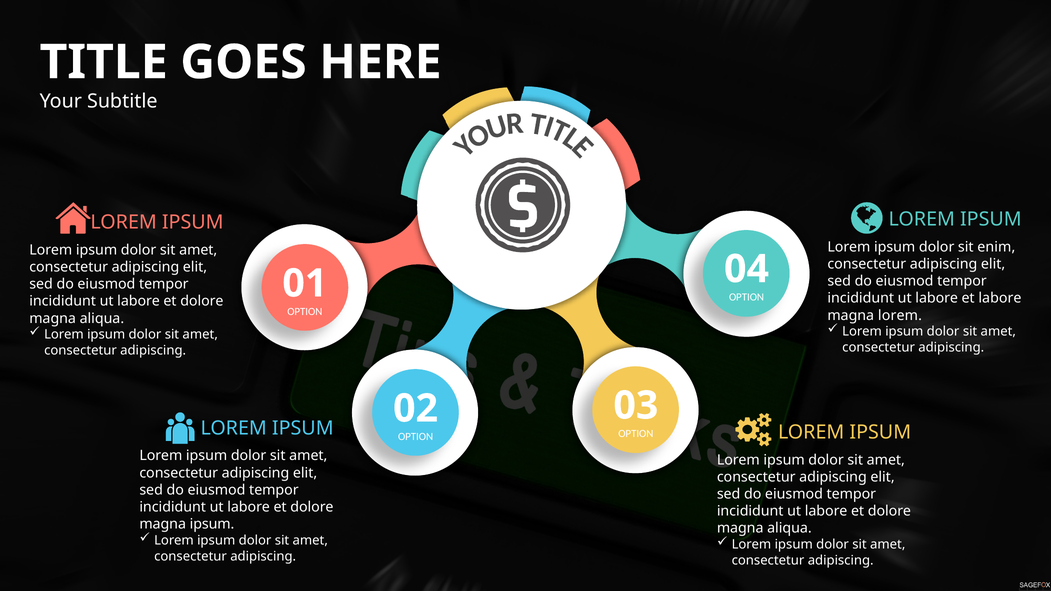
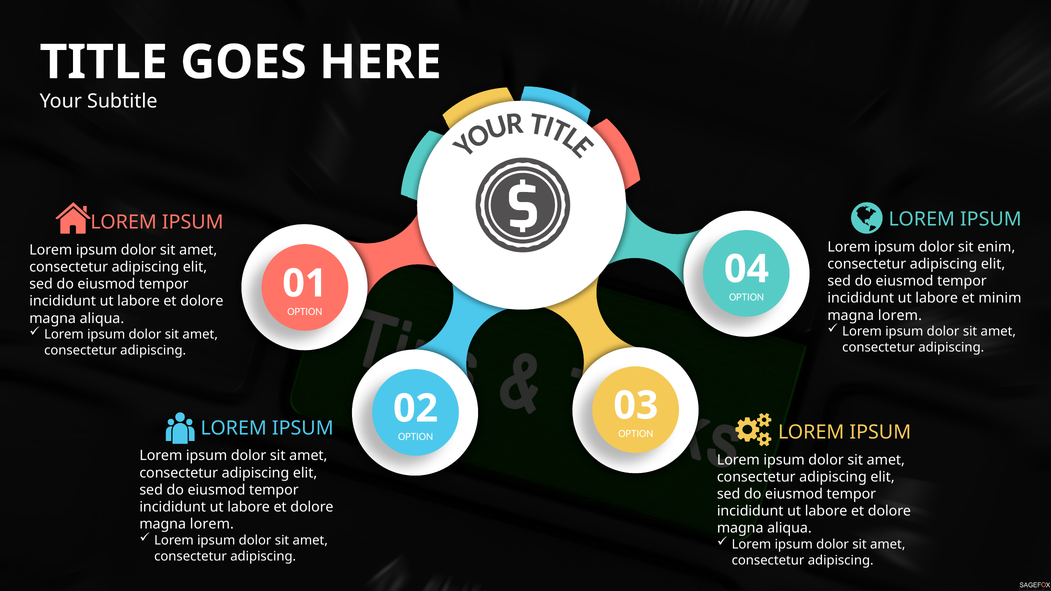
et labore: labore -> minim
ipsum at (212, 524): ipsum -> lorem
